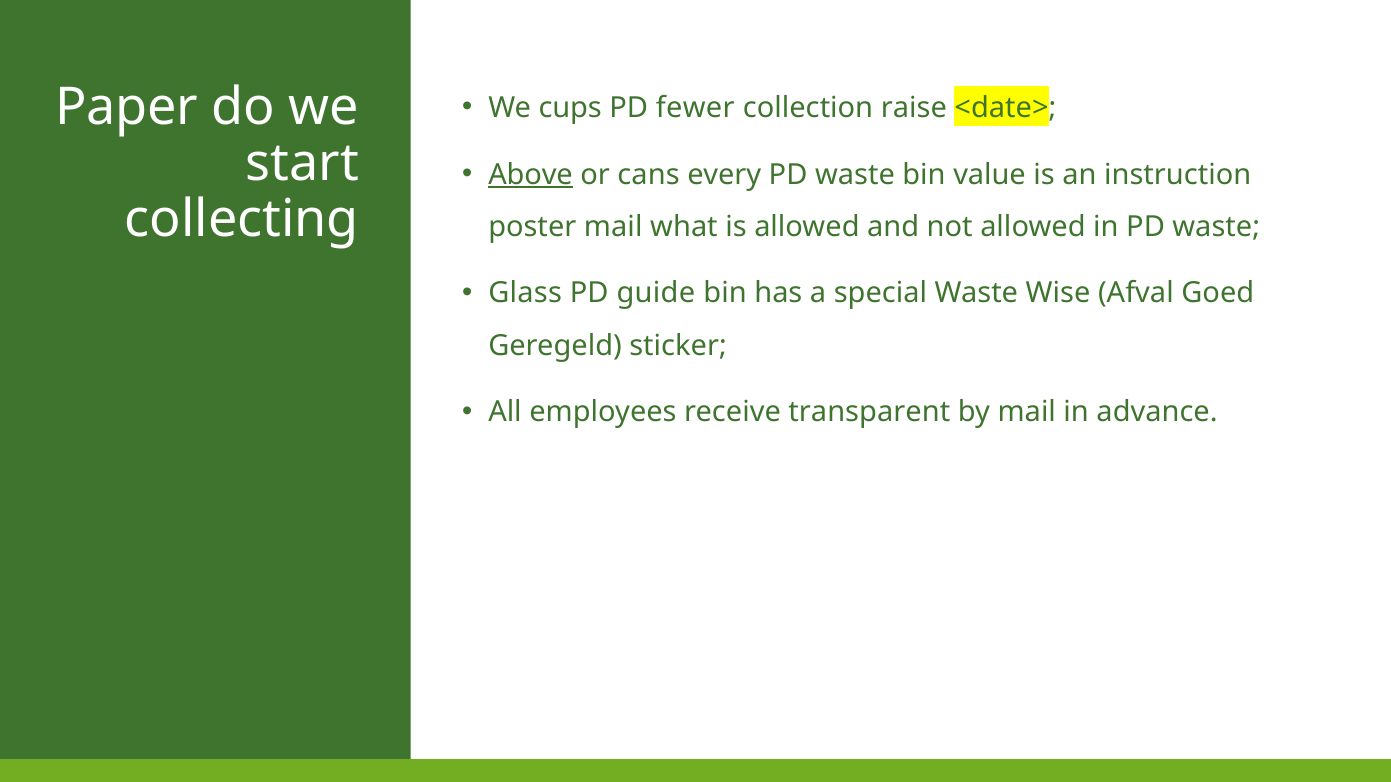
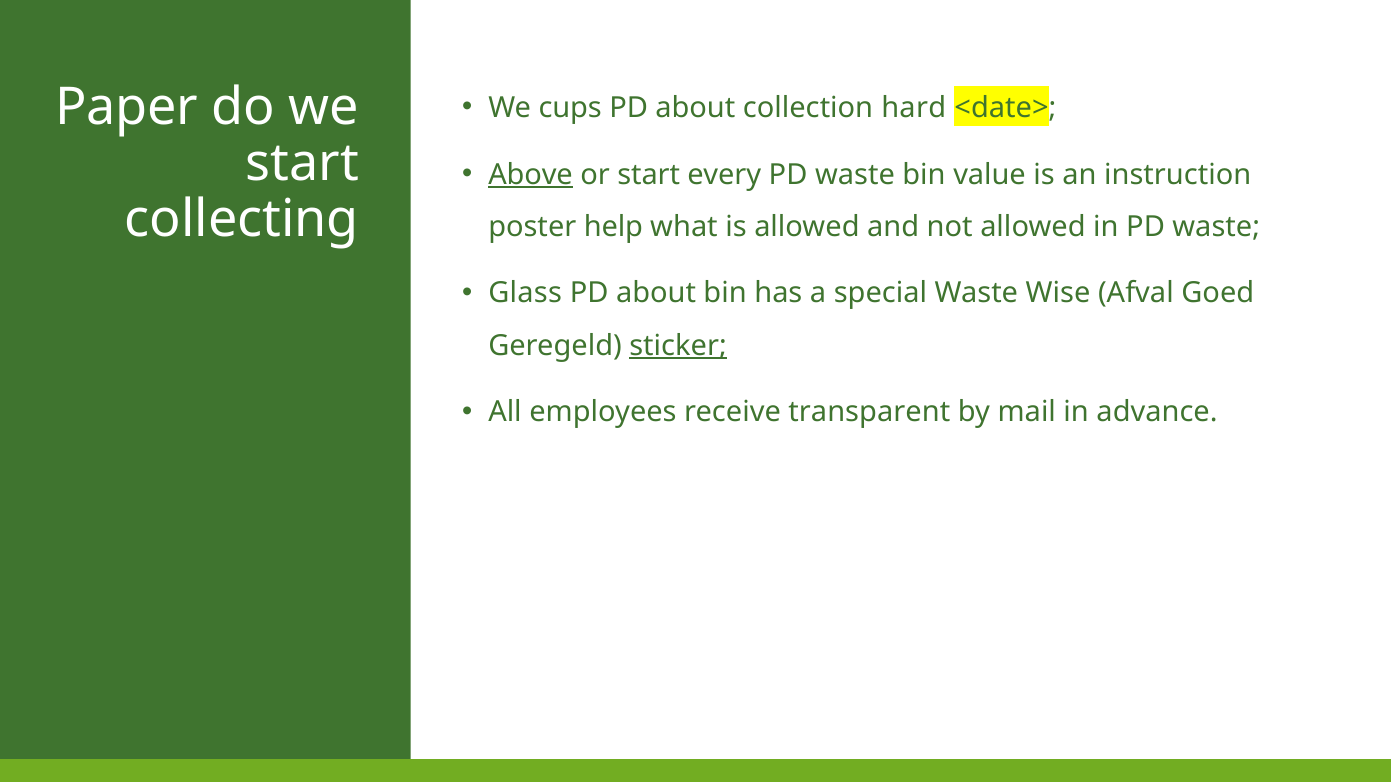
fewer at (695, 108): fewer -> about
raise: raise -> hard
or cans: cans -> start
poster mail: mail -> help
guide at (656, 294): guide -> about
sticker underline: none -> present
